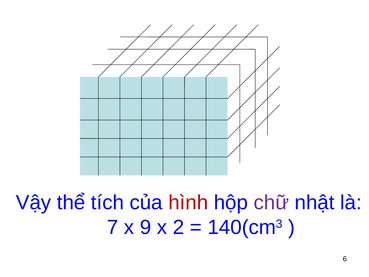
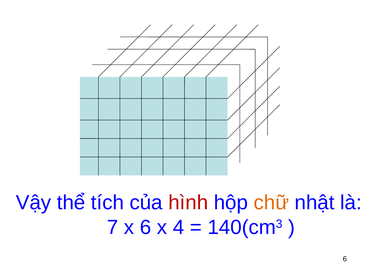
chữ colour: purple -> orange
x 9: 9 -> 6
2: 2 -> 4
